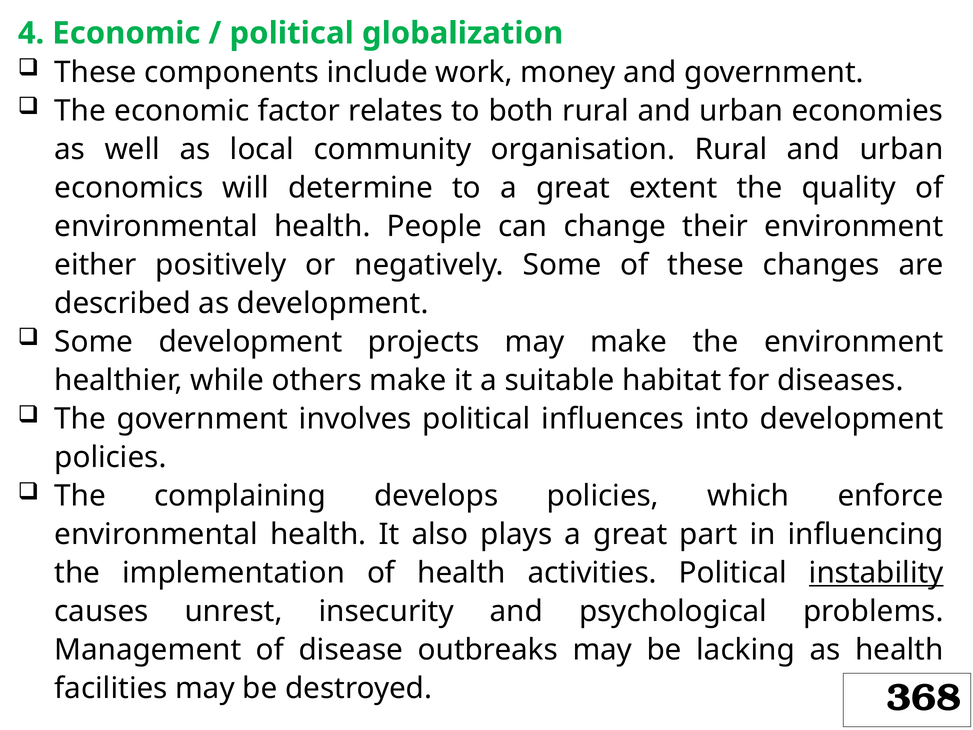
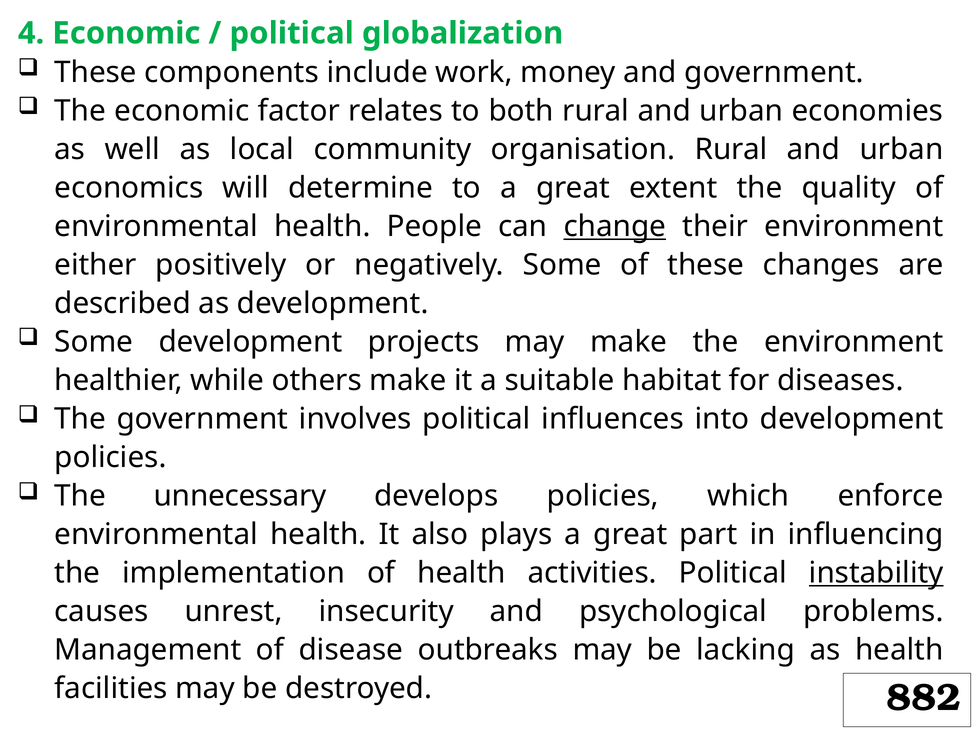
change underline: none -> present
complaining: complaining -> unnecessary
368: 368 -> 882
